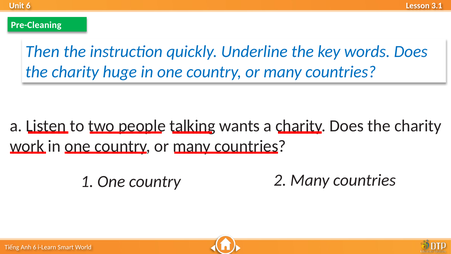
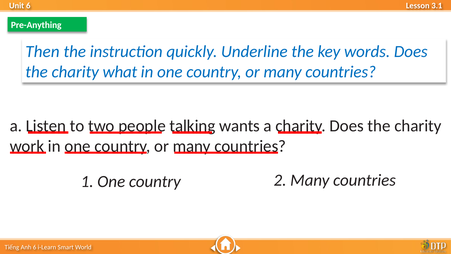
Pre-Cleaning: Pre-Cleaning -> Pre-Anything
huge: huge -> what
